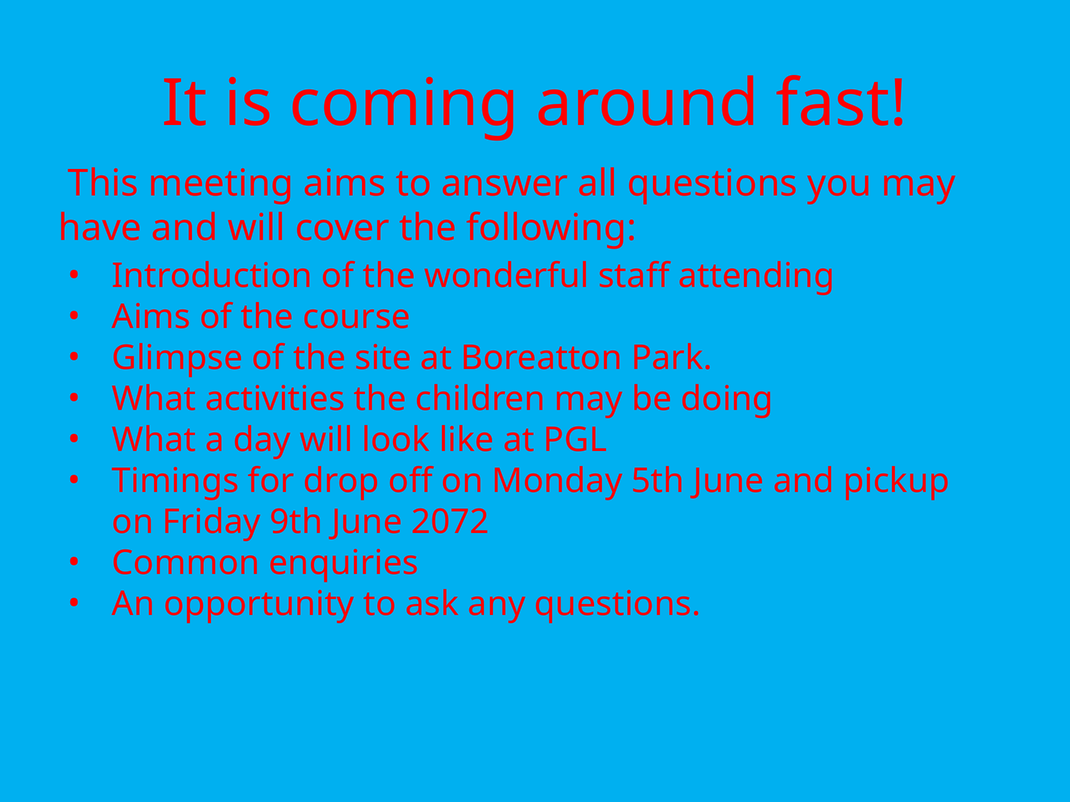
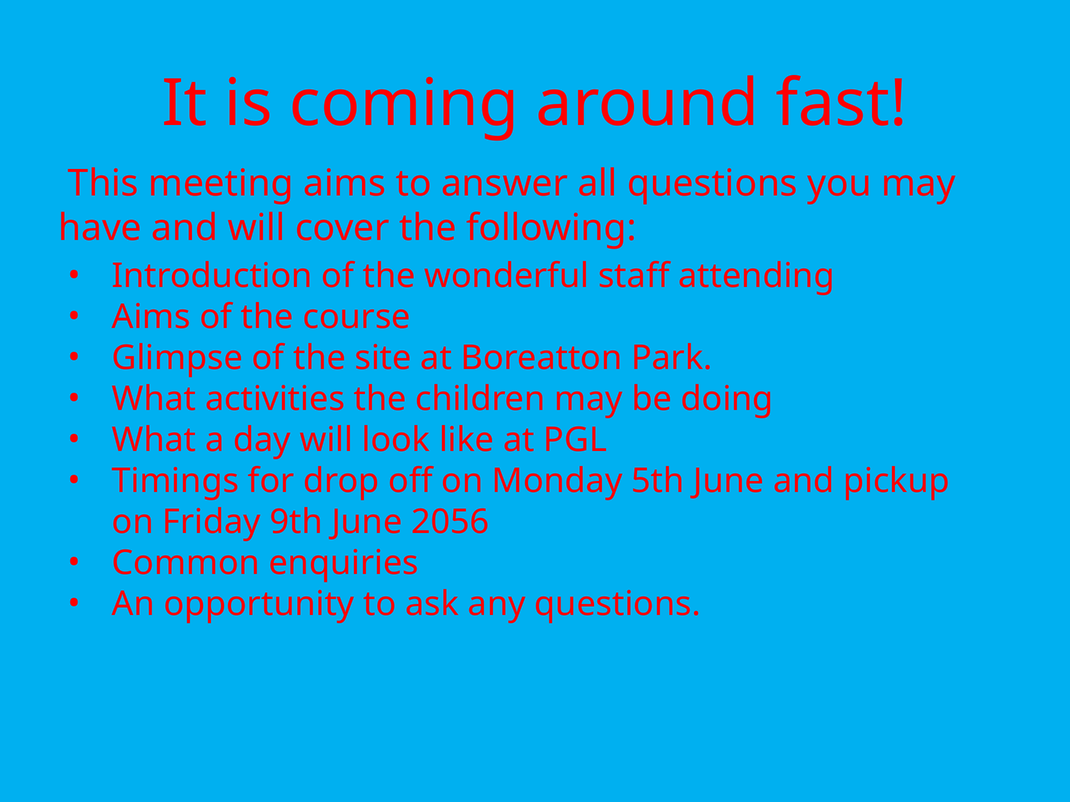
2072: 2072 -> 2056
